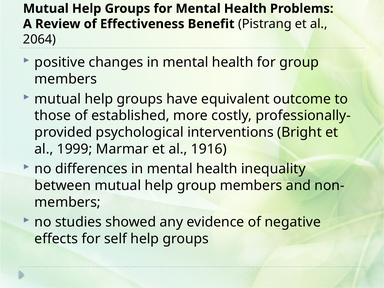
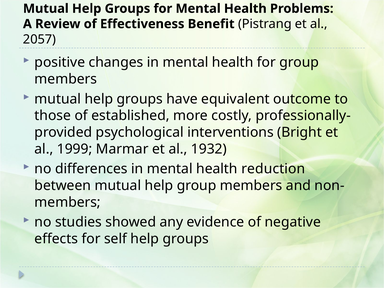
2064: 2064 -> 2057
1916: 1916 -> 1932
inequality: inequality -> reduction
